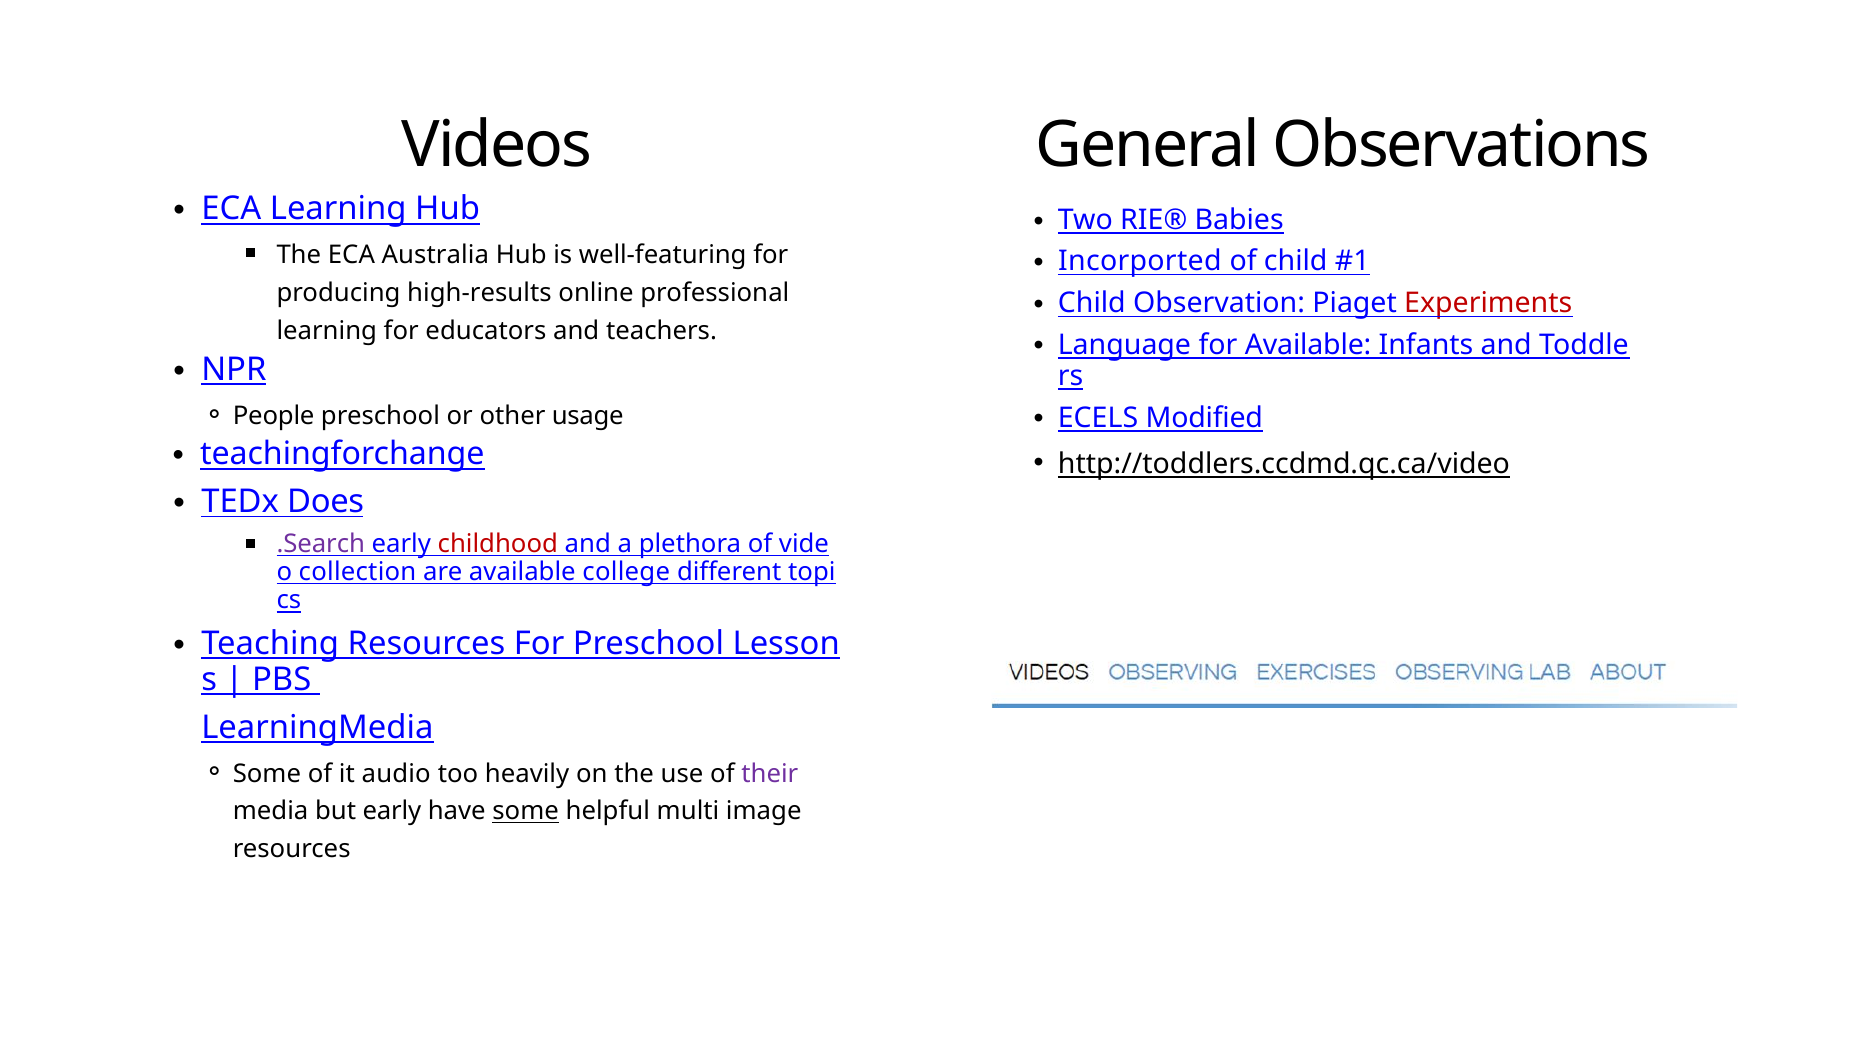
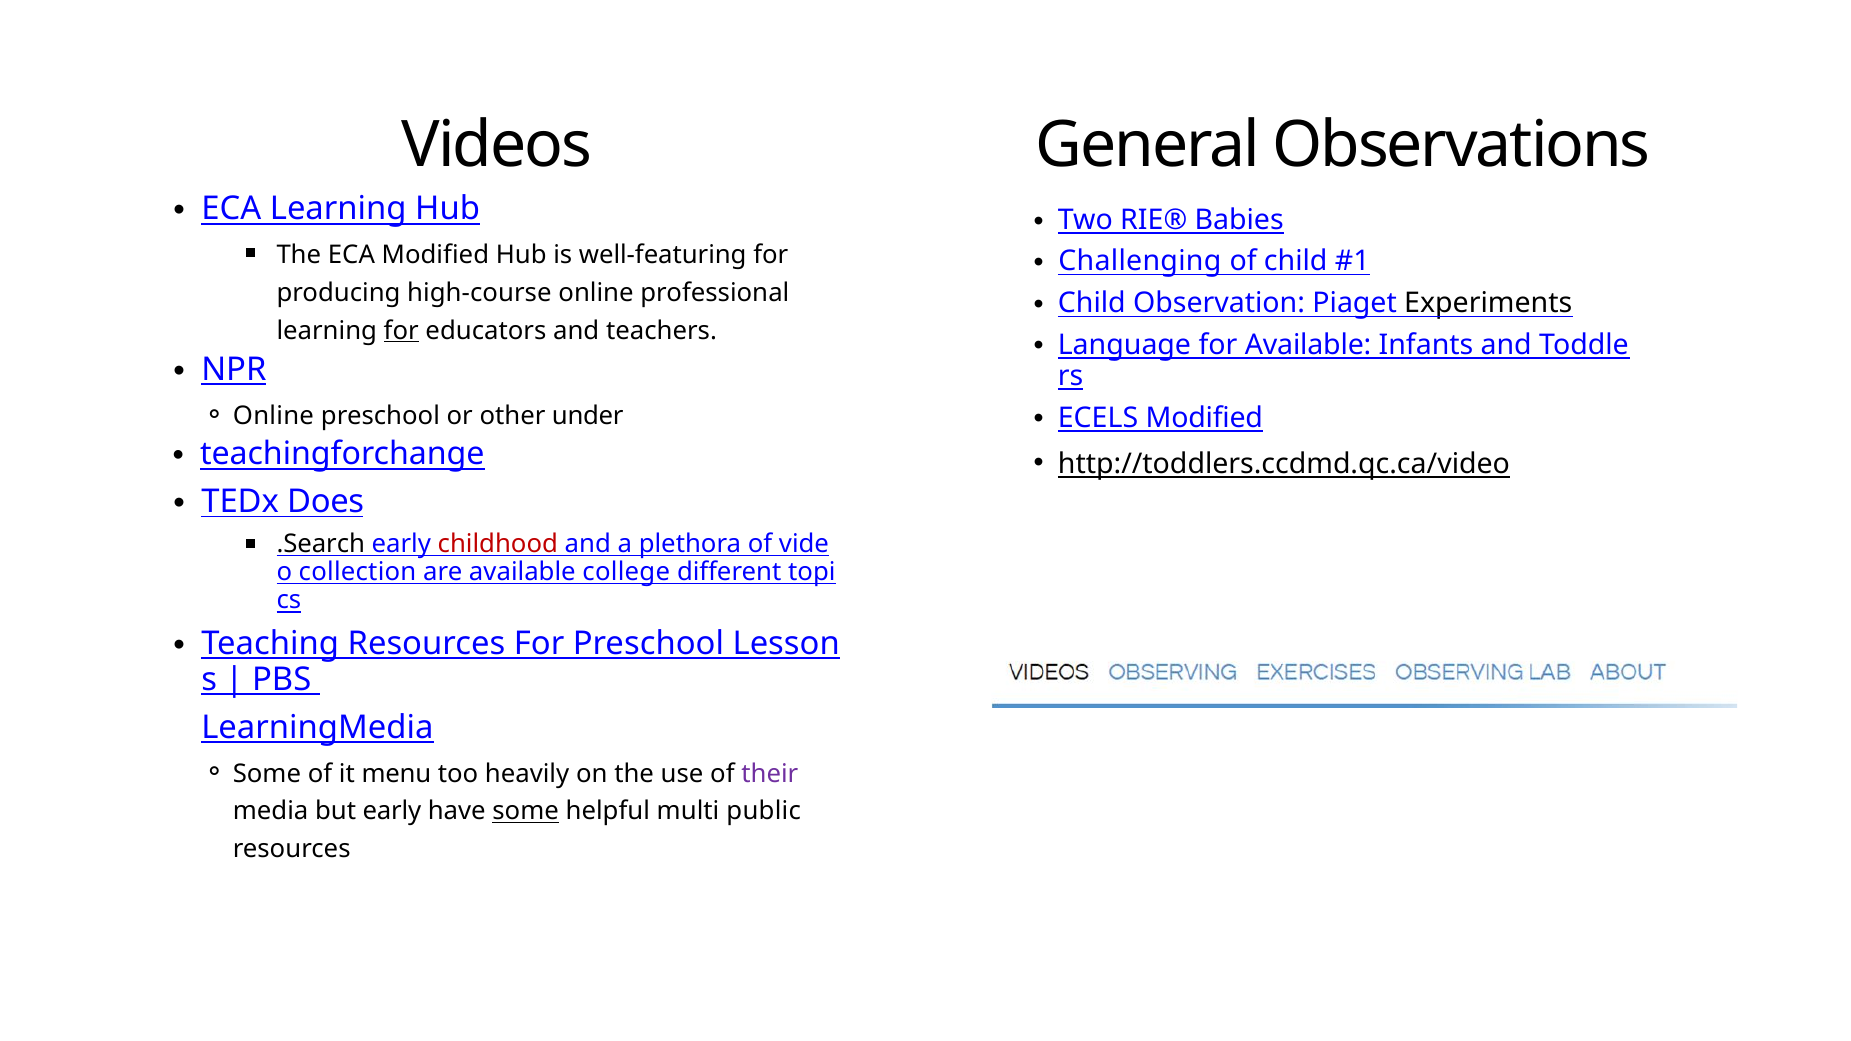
ECA Australia: Australia -> Modified
Incorported: Incorported -> Challenging
high-results: high-results -> high-course
Experiments colour: red -> black
for at (401, 331) underline: none -> present
People at (274, 416): People -> Online
usage: usage -> under
.Search colour: purple -> black
audio: audio -> menu
image: image -> public
